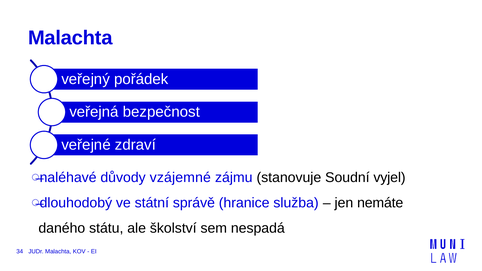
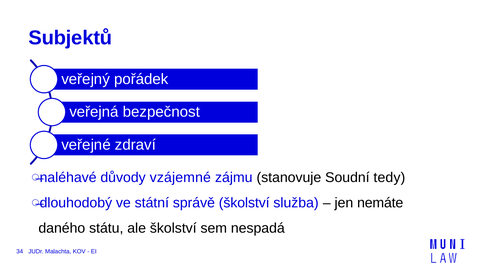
Malachta at (70, 38): Malachta -> Subjektů
vyjel: vyjel -> tedy
správě hranice: hranice -> školství
